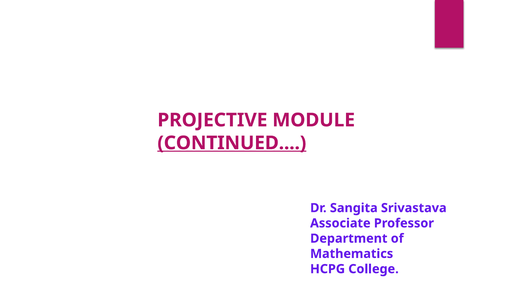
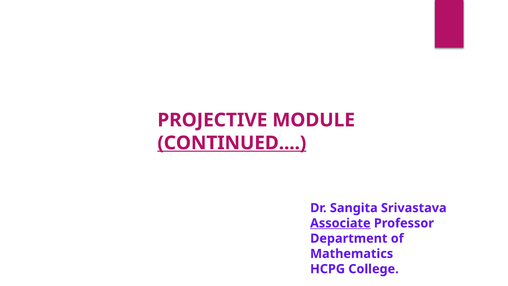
Associate underline: none -> present
